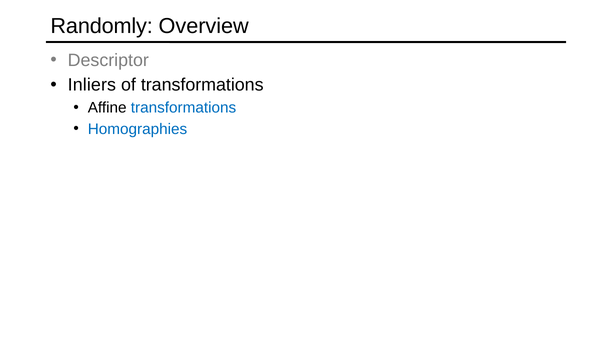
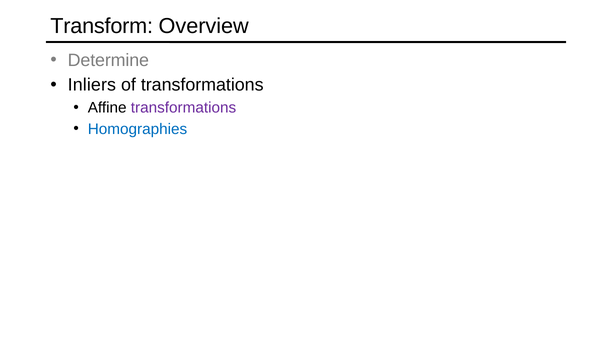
Randomly: Randomly -> Transform
Descriptor: Descriptor -> Determine
transformations at (184, 108) colour: blue -> purple
